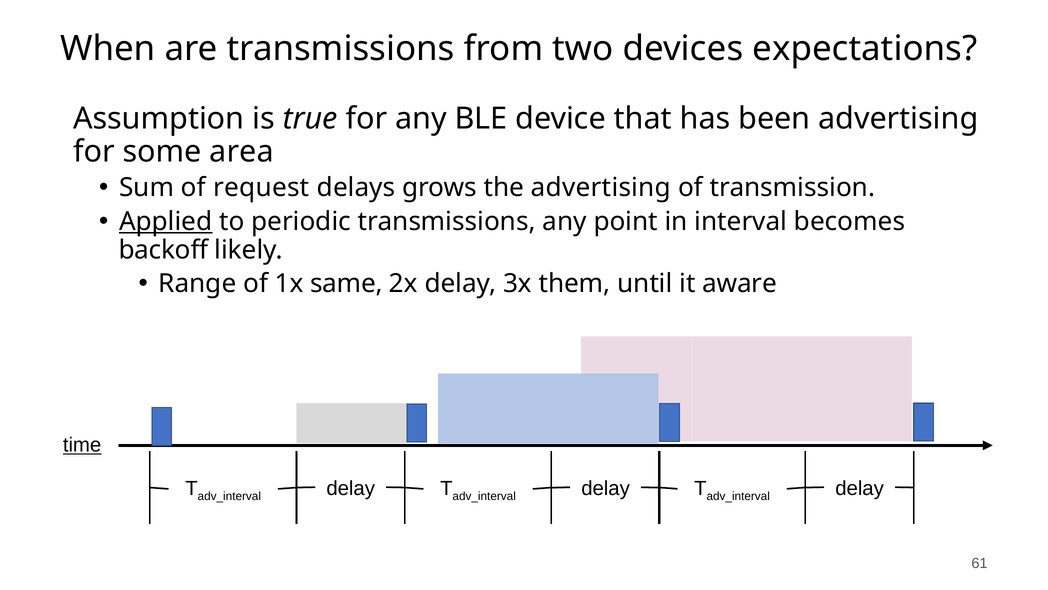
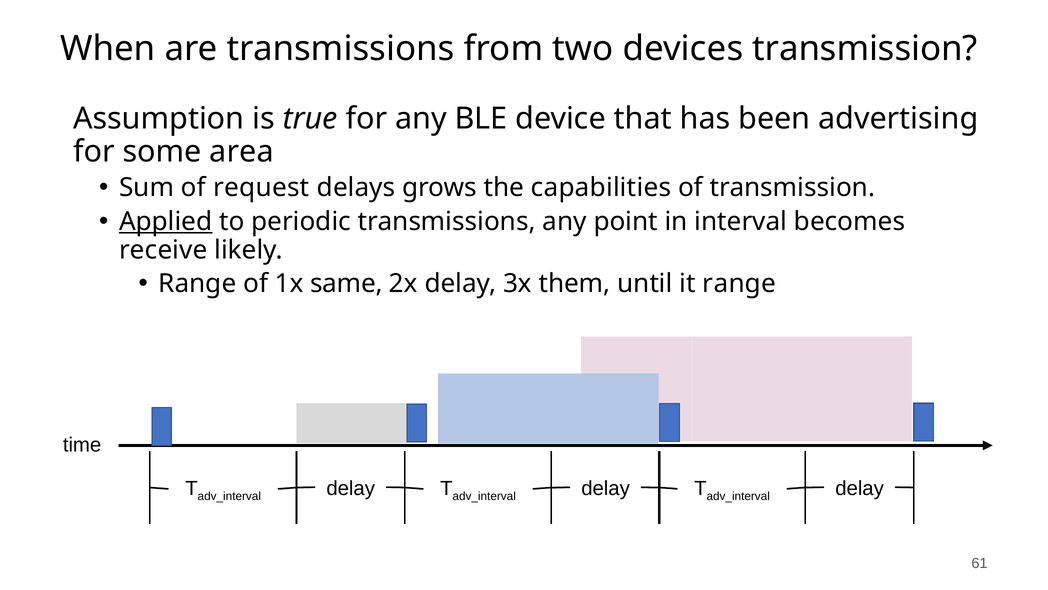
devices expectations: expectations -> transmission
the advertising: advertising -> capabilities
backoff: backoff -> receive
it aware: aware -> range
time underline: present -> none
